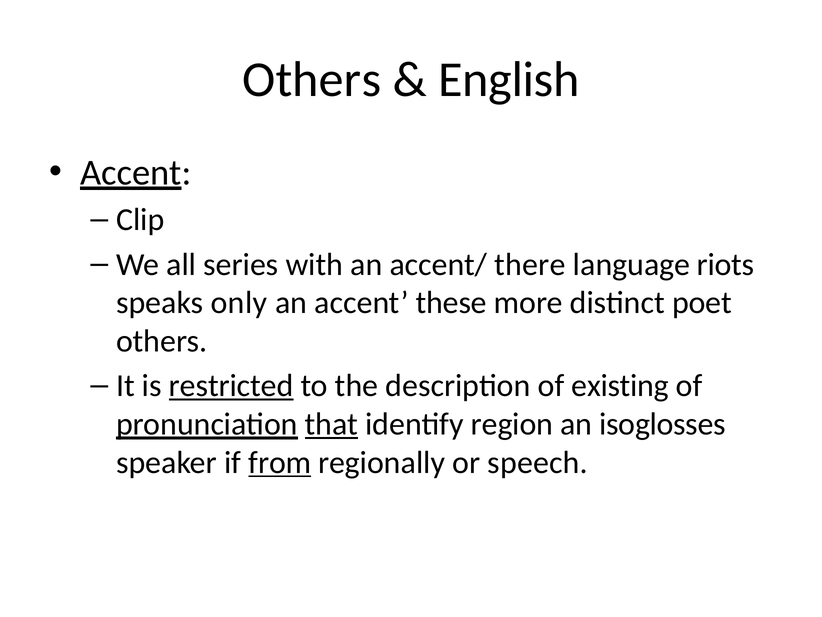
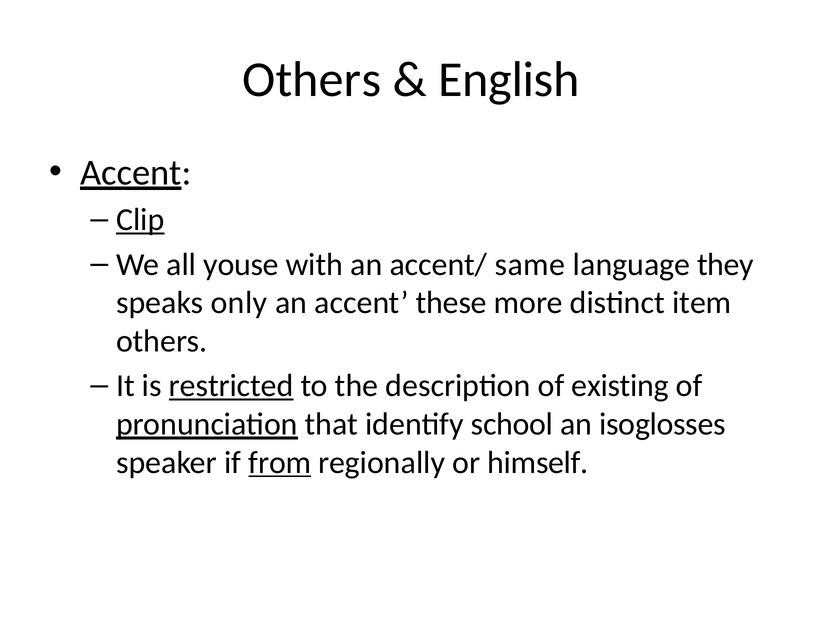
Clip underline: none -> present
series: series -> youse
there: there -> same
riots: riots -> they
poet: poet -> item
that underline: present -> none
region: region -> school
speech: speech -> himself
